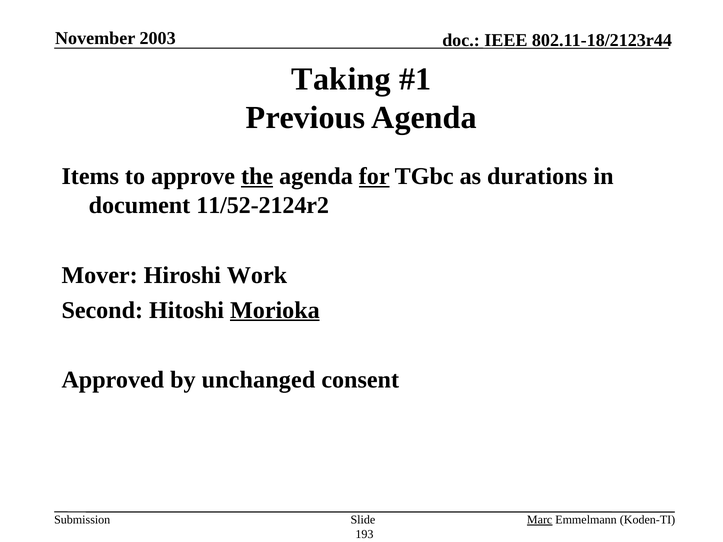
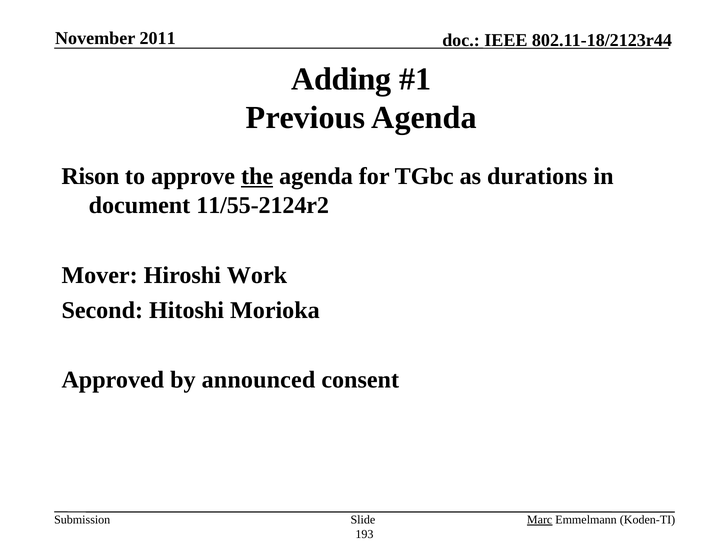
2003: 2003 -> 2011
Taking: Taking -> Adding
Items: Items -> Rison
for underline: present -> none
11/52-2124r2: 11/52-2124r2 -> 11/55-2124r2
Morioka underline: present -> none
unchanged: unchanged -> announced
